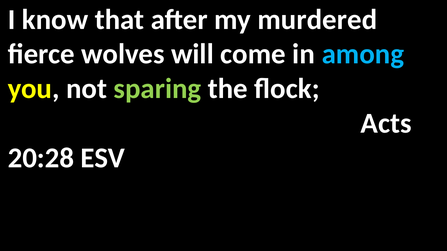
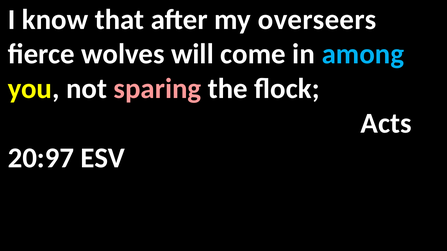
murdered: murdered -> overseers
sparing colour: light green -> pink
20:28: 20:28 -> 20:97
